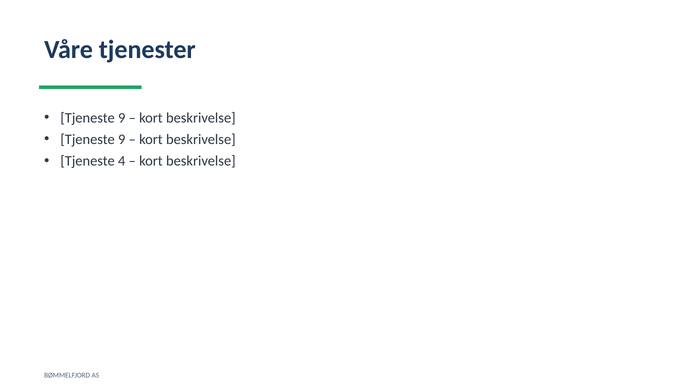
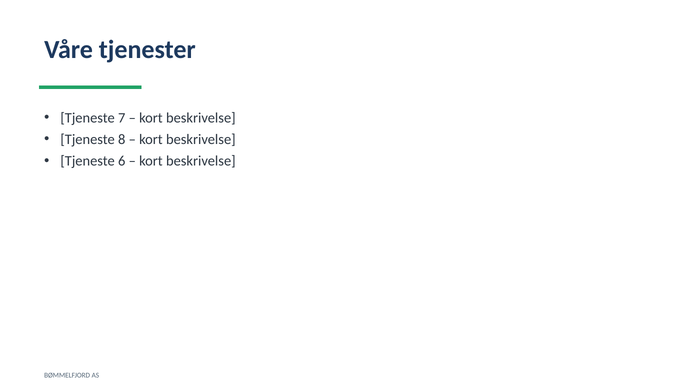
9 at (122, 118): 9 -> 7
9 at (122, 139): 9 -> 8
4: 4 -> 6
